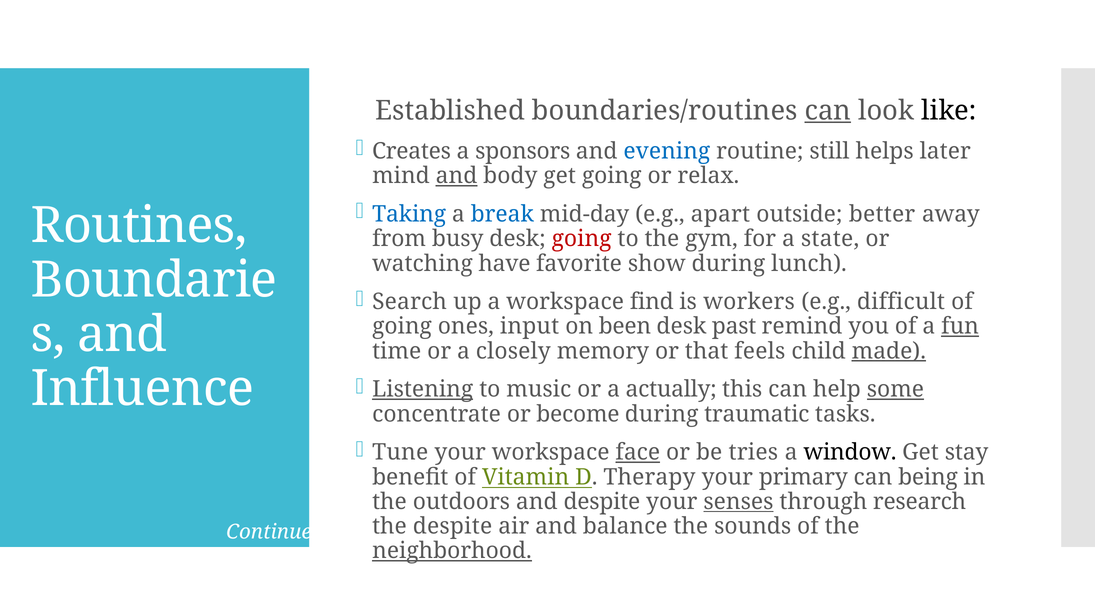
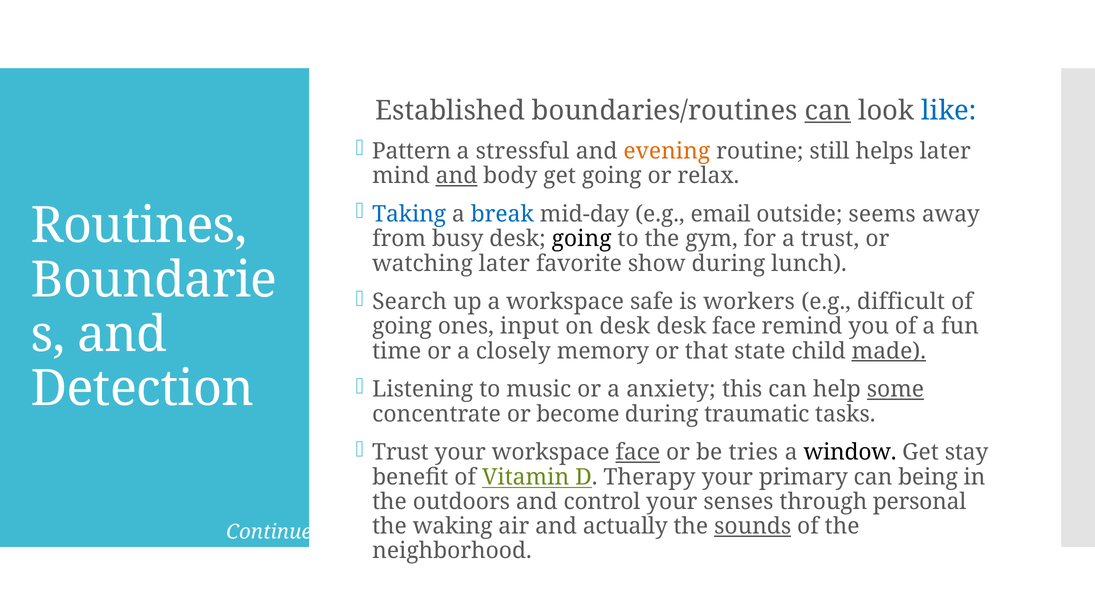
like colour: black -> blue
Creates: Creates -> Pattern
sponsors: sponsors -> stressful
evening colour: blue -> orange
apart: apart -> email
better: better -> seems
going at (582, 239) colour: red -> black
a state: state -> trust
watching have: have -> later
find: find -> safe
on been: been -> desk
desk past: past -> face
fun underline: present -> none
feels: feels -> state
Influence: Influence -> Detection
Listening underline: present -> none
actually: actually -> anxiety
Tune at (400, 452): Tune -> Trust
and despite: despite -> control
senses underline: present -> none
research: research -> personal
the despite: despite -> waking
balance: balance -> actually
sounds underline: none -> present
neighborhood underline: present -> none
